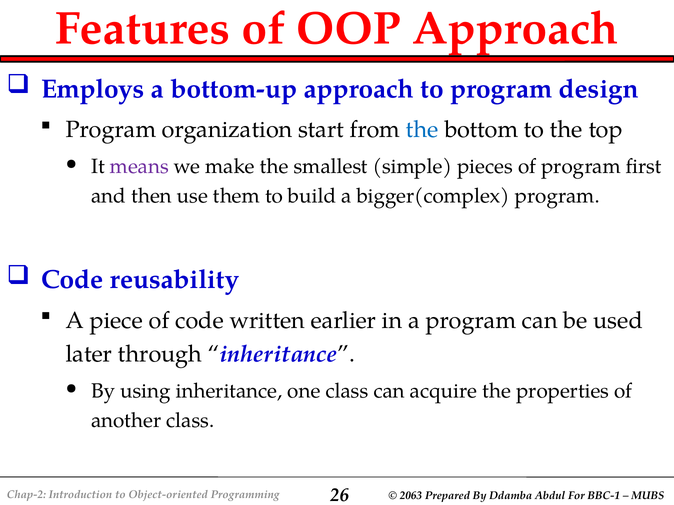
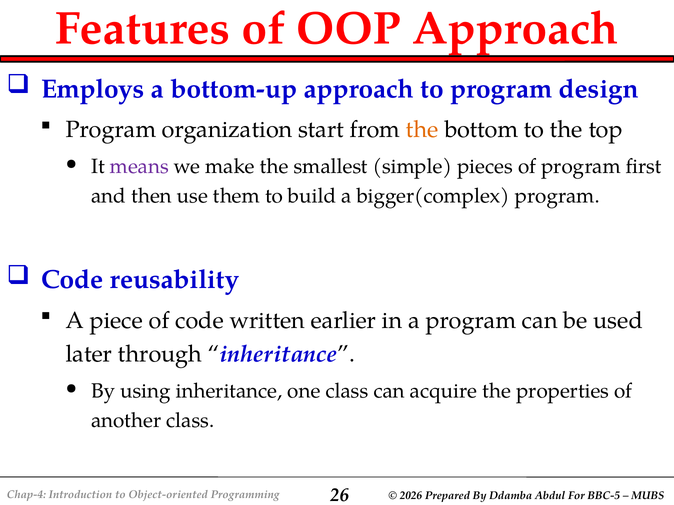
the at (422, 130) colour: blue -> orange
Chap-2: Chap-2 -> Chap-4
2063: 2063 -> 2026
BBC-1: BBC-1 -> BBC-5
